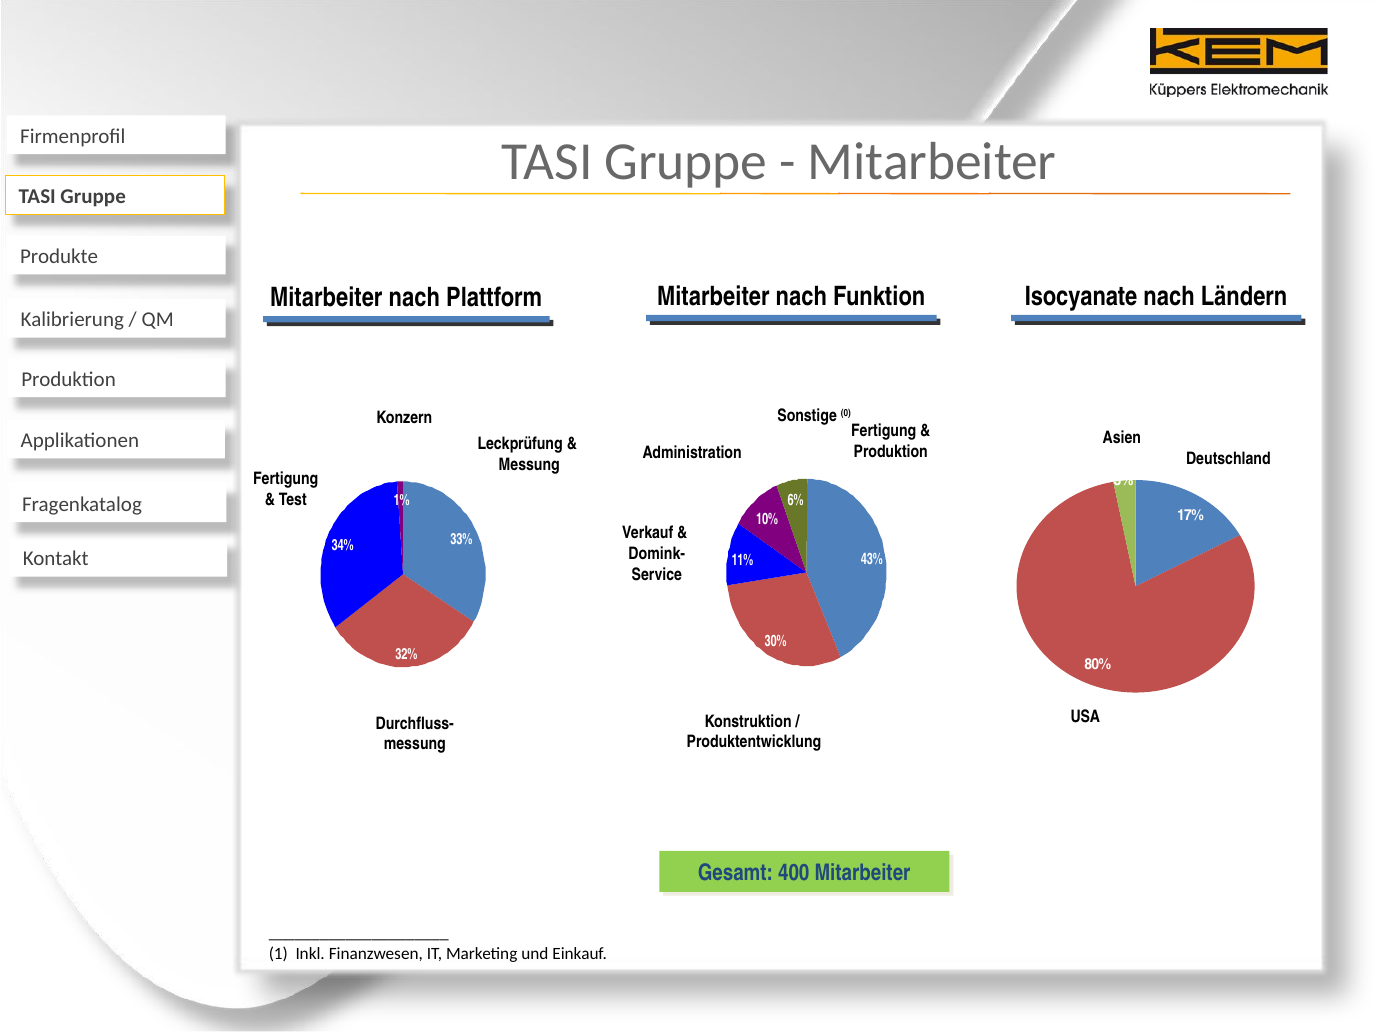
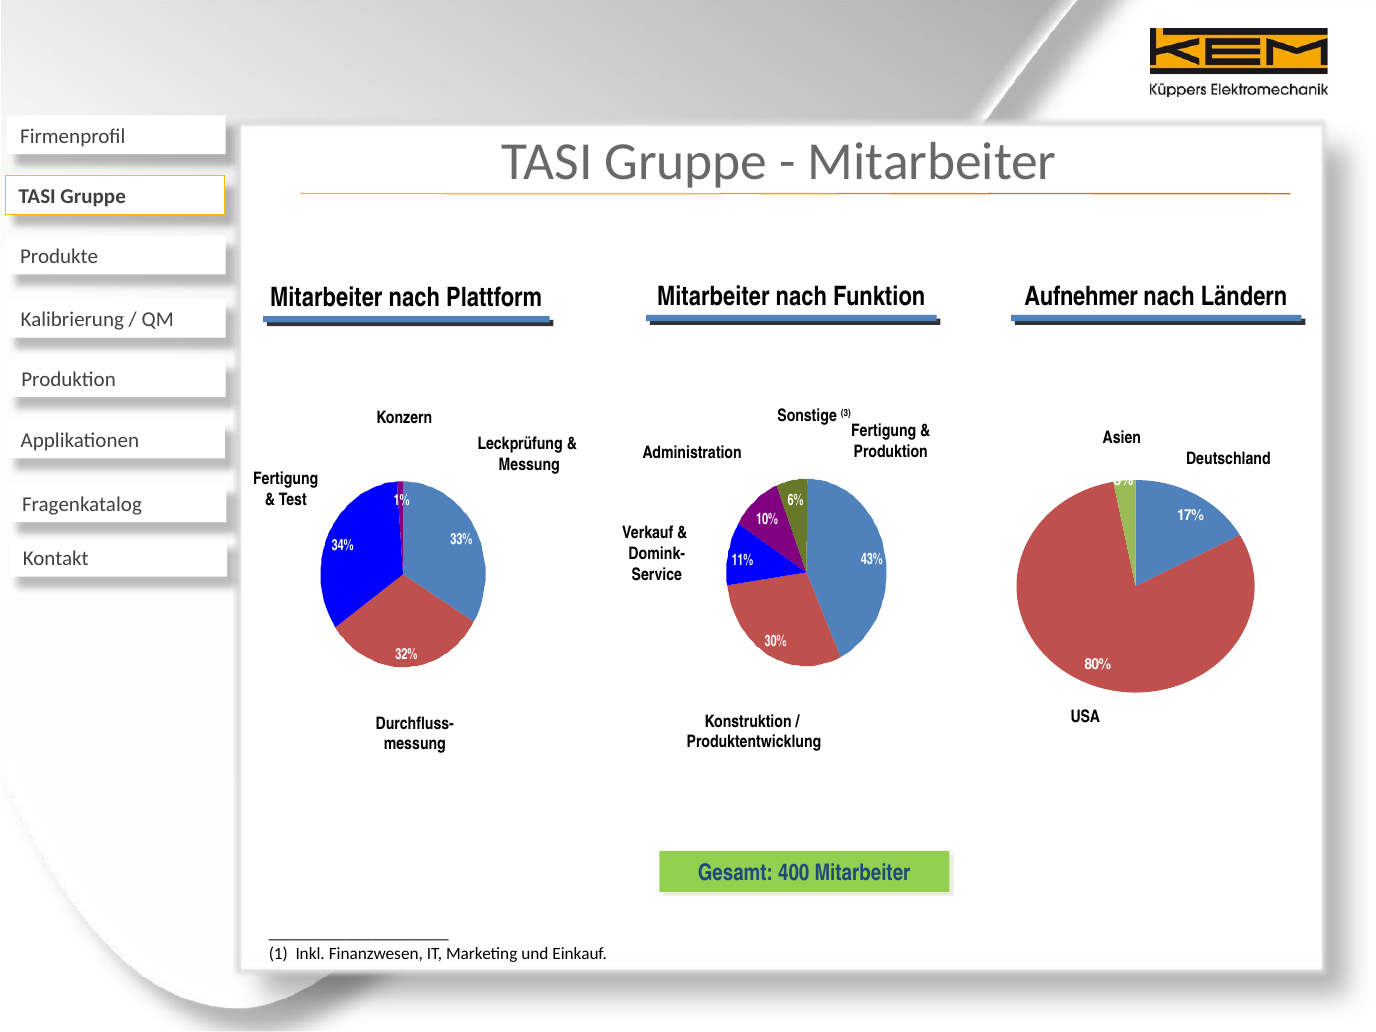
Isocyanate: Isocyanate -> Aufnehmer
0: 0 -> 3
